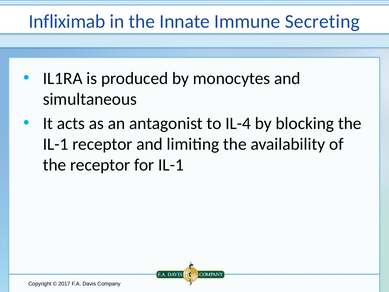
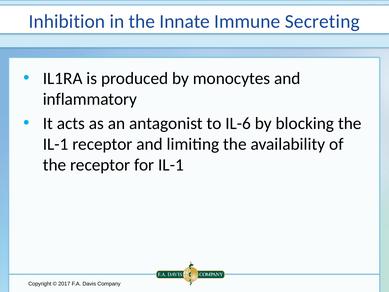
Infliximab: Infliximab -> Inhibition
simultaneous: simultaneous -> inflammatory
IL-4: IL-4 -> IL-6
